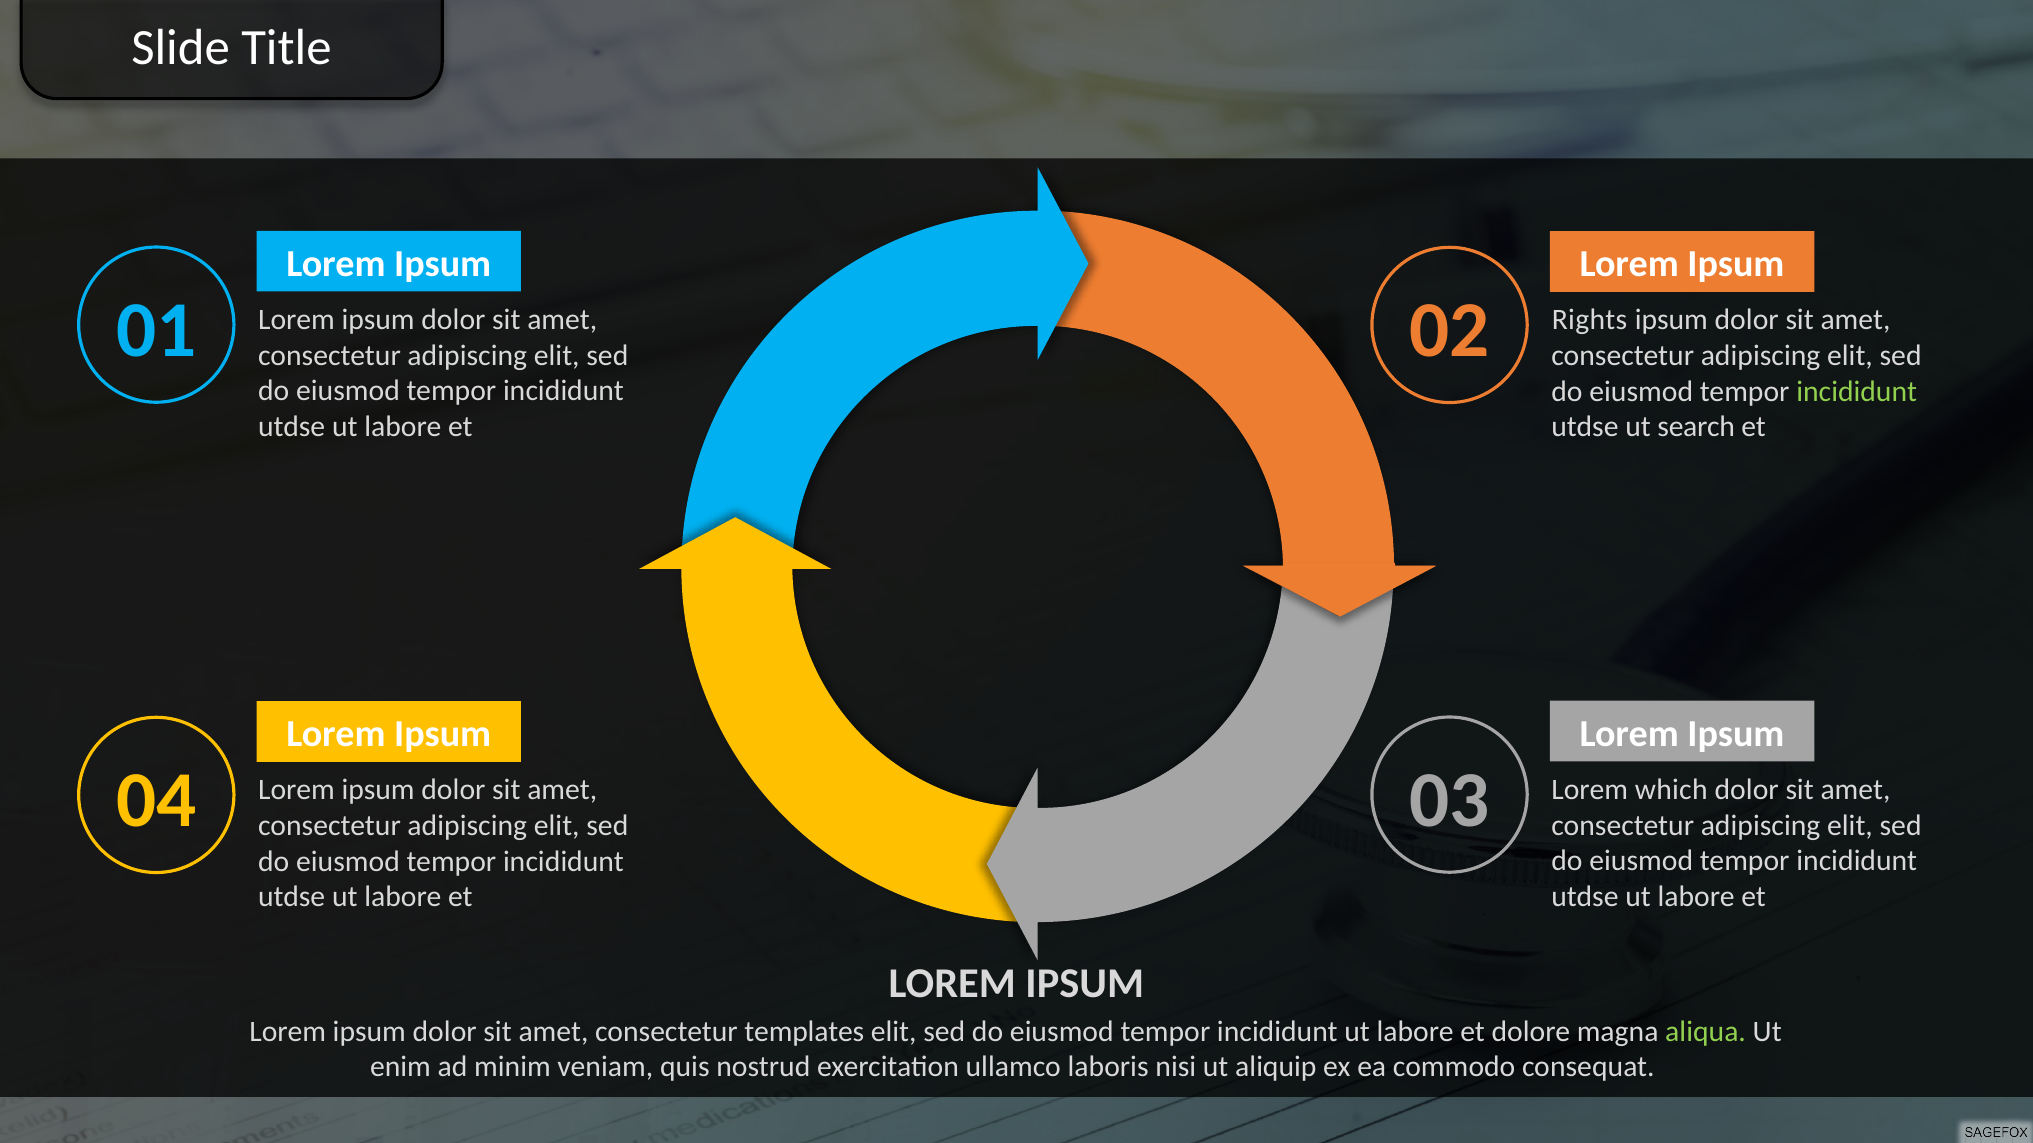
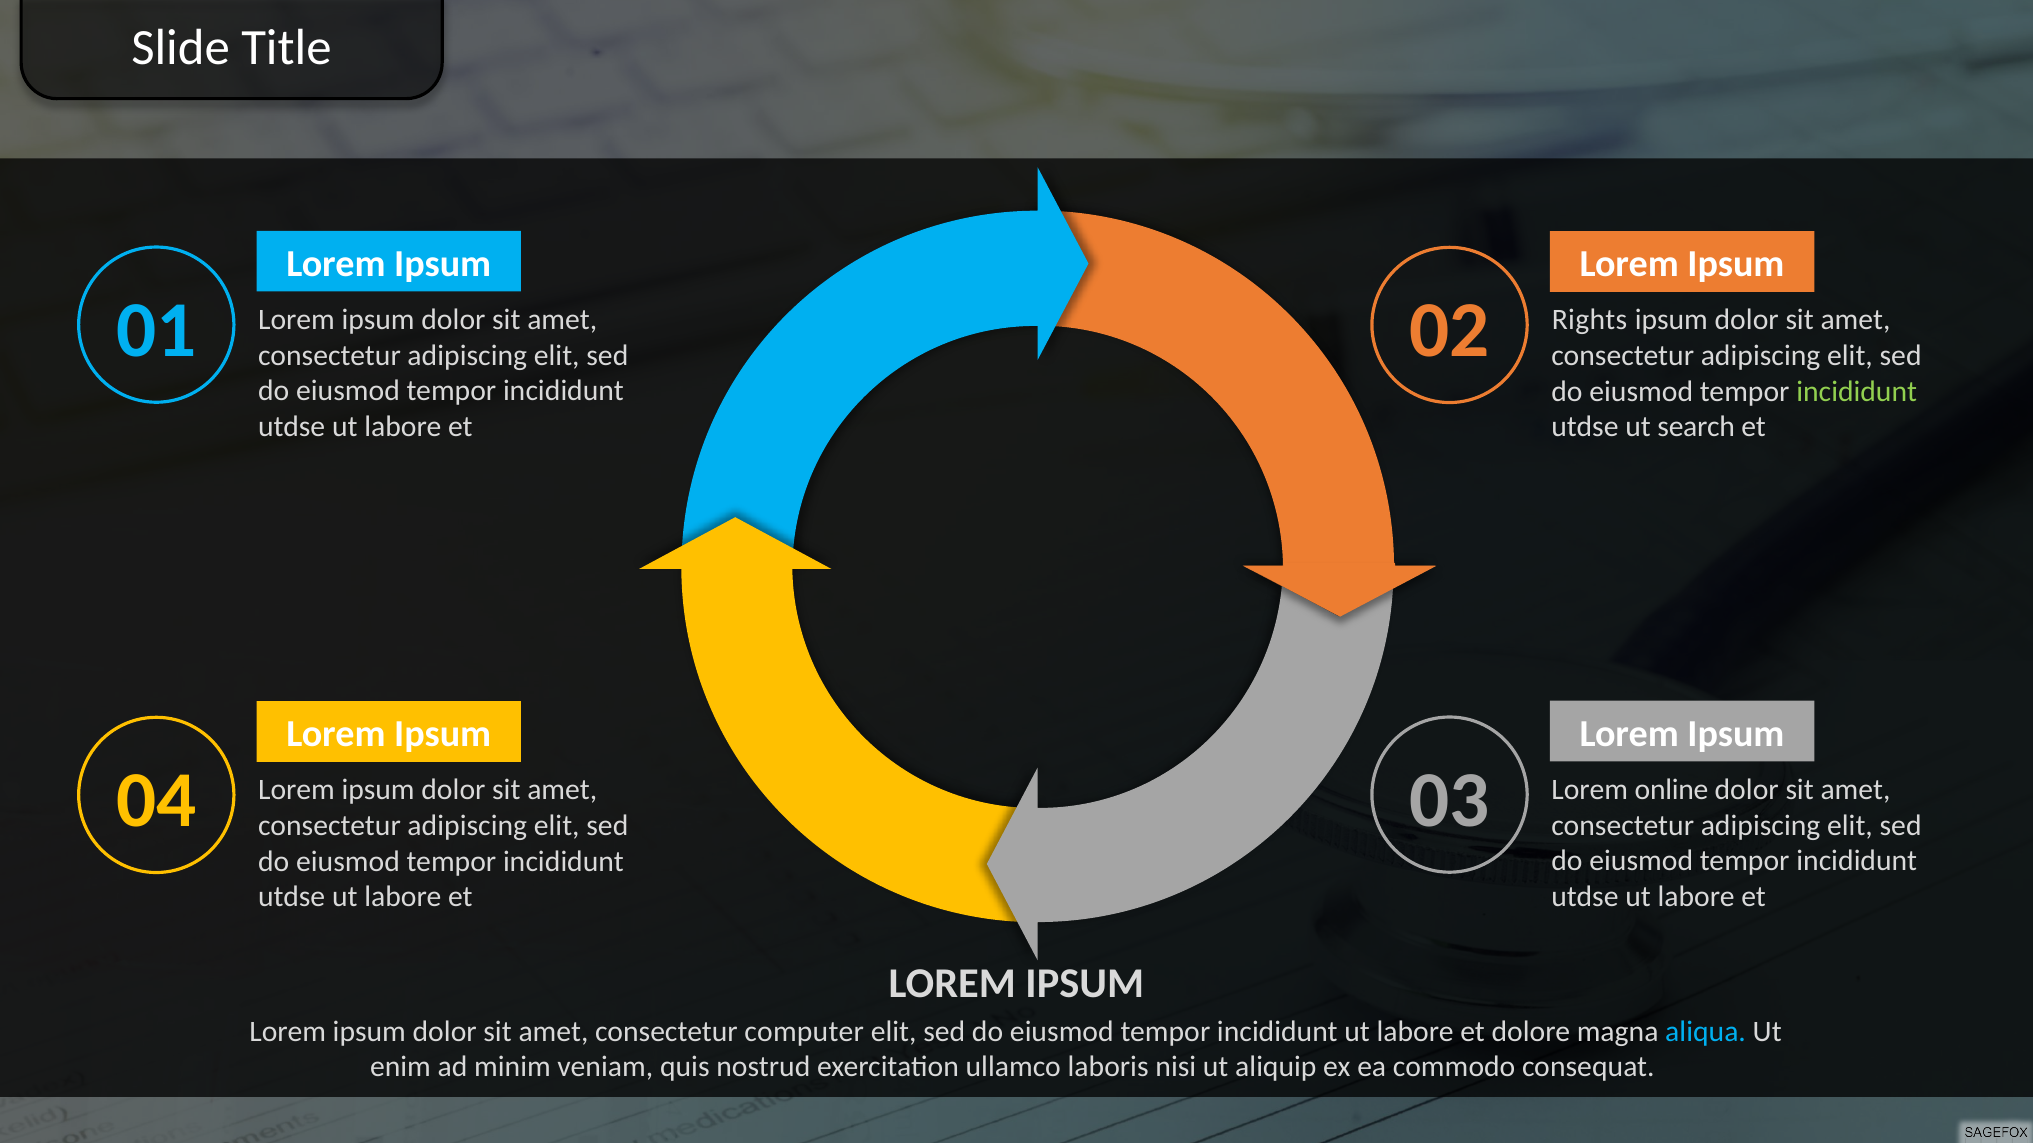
which: which -> online
templates: templates -> computer
aliqua colour: light green -> light blue
